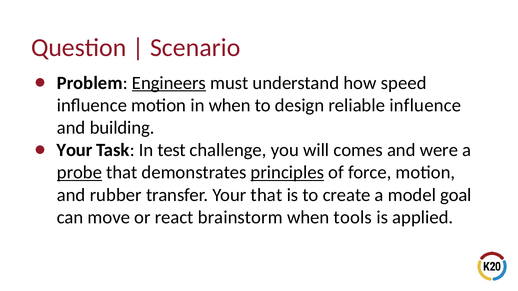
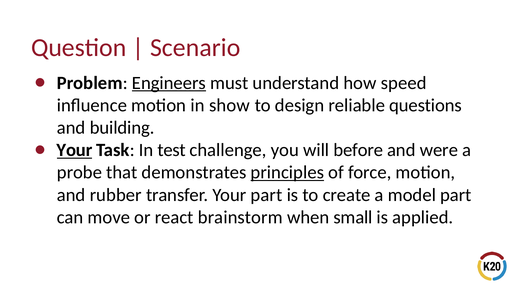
in when: when -> show
reliable influence: influence -> questions
Your at (74, 150) underline: none -> present
comes: comes -> before
probe underline: present -> none
Your that: that -> part
model goal: goal -> part
tools: tools -> small
